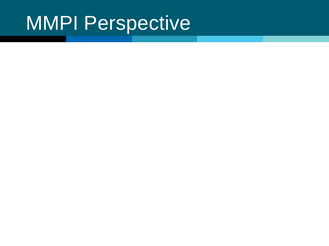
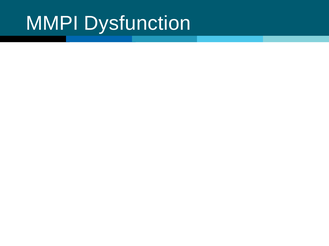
Perspective: Perspective -> Dysfunction
